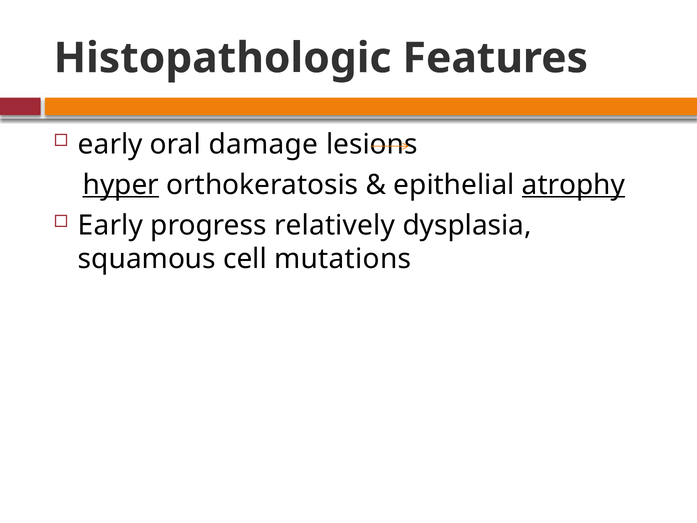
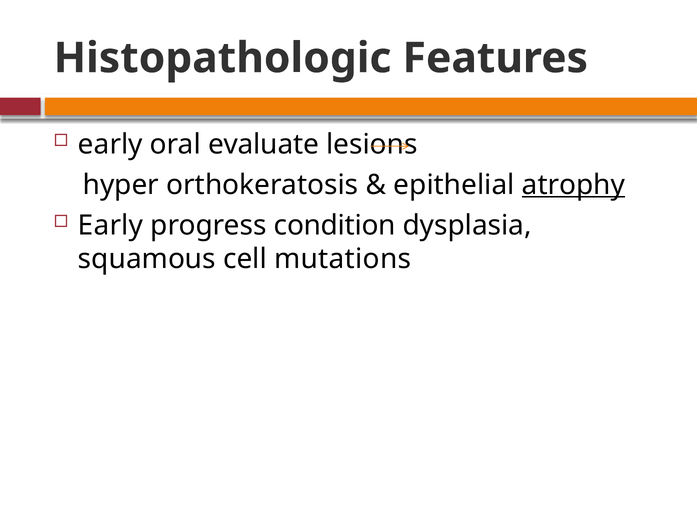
damage: damage -> evaluate
hyper underline: present -> none
relatively: relatively -> condition
